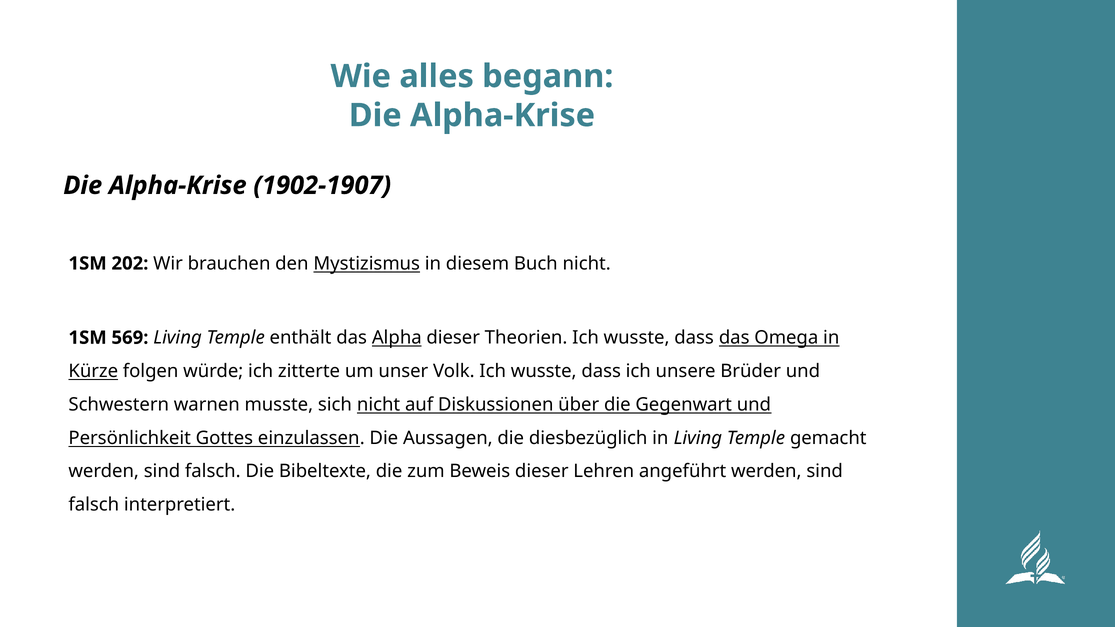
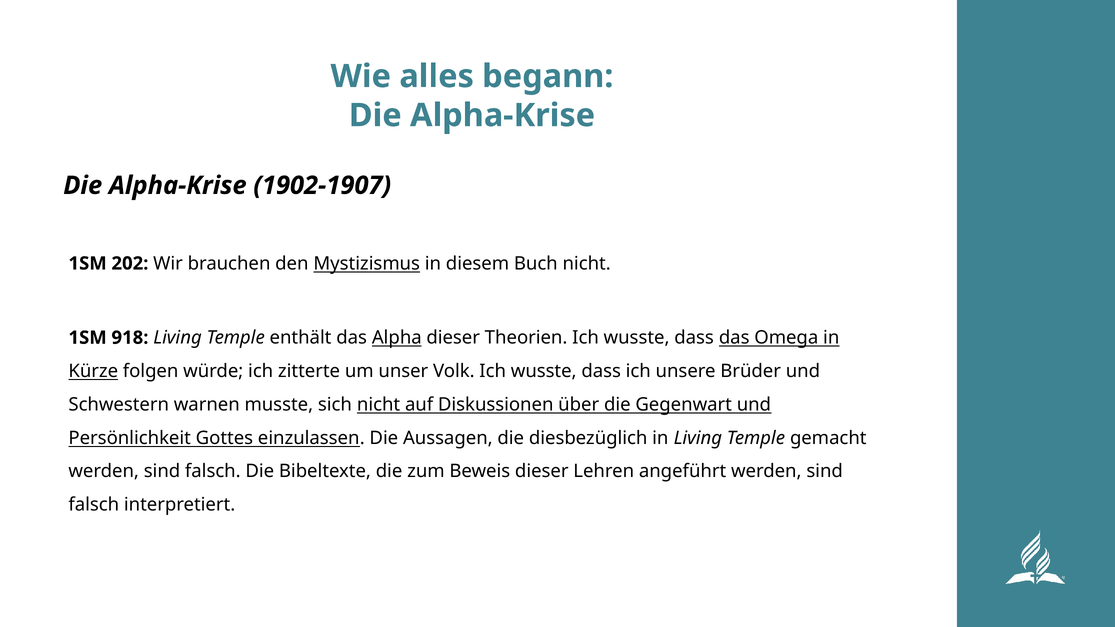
569: 569 -> 918
